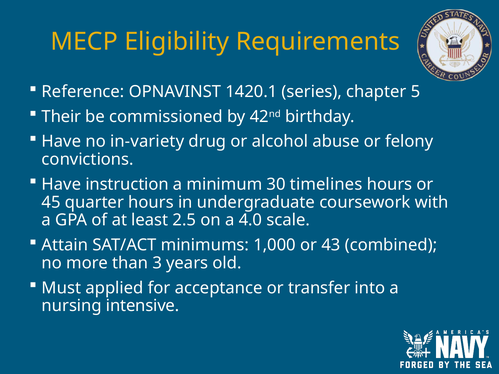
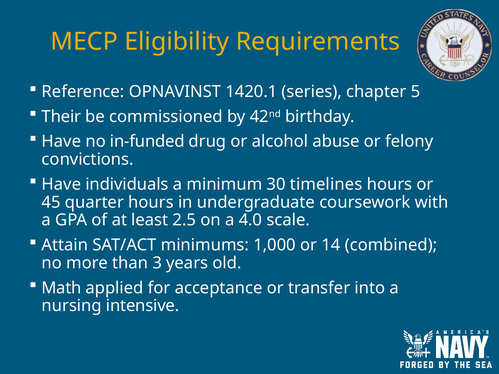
in-variety: in-variety -> in-funded
instruction: instruction -> individuals
43: 43 -> 14
Must: Must -> Math
